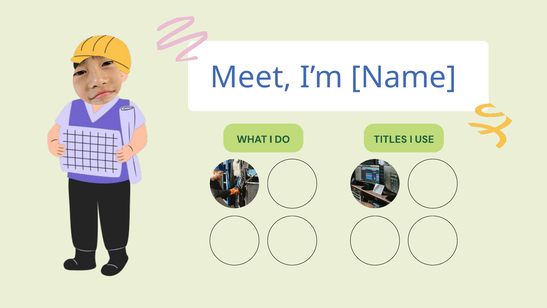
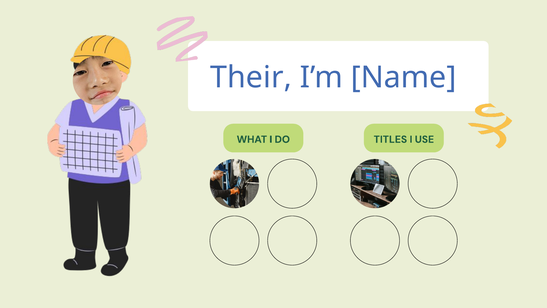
Meet: Meet -> Their
